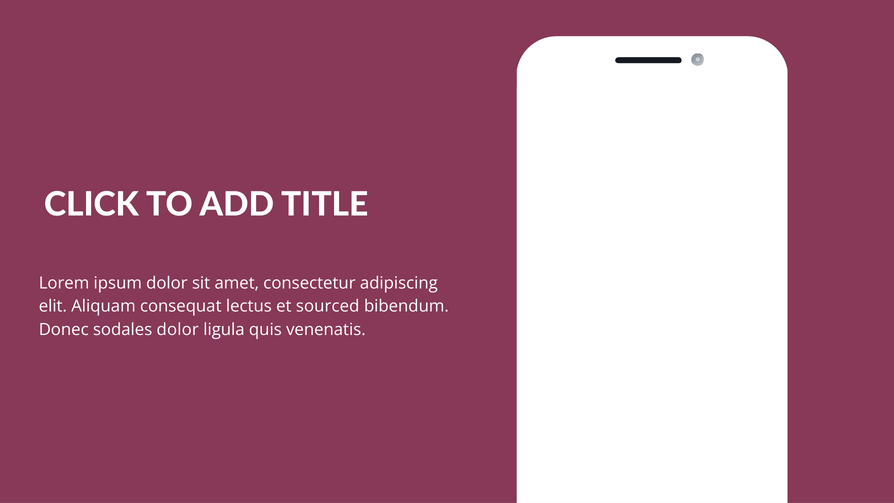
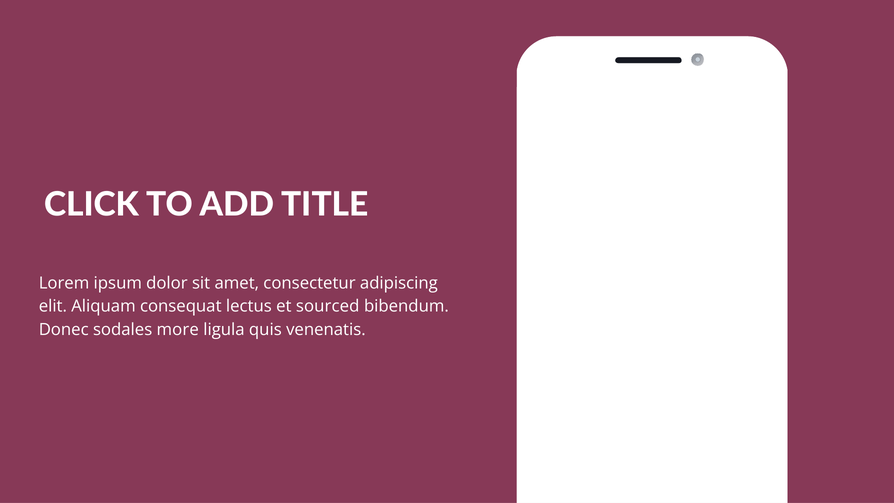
sodales dolor: dolor -> more
